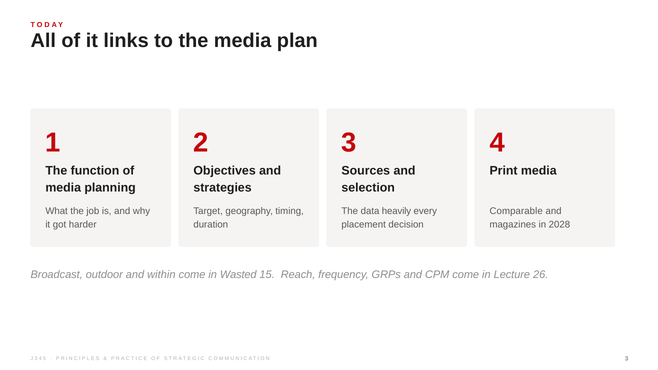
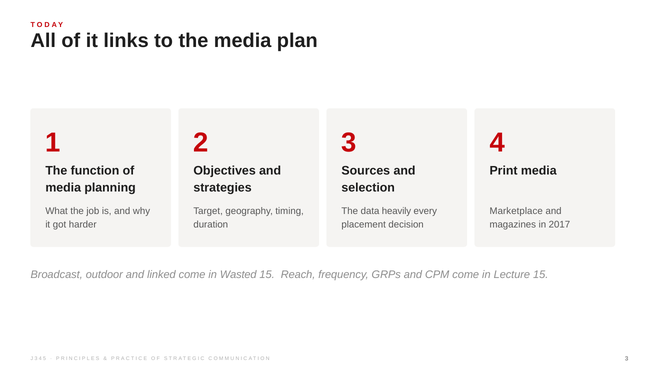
Comparable: Comparable -> Marketplace
2028: 2028 -> 2017
within: within -> linked
Lecture 26: 26 -> 15
